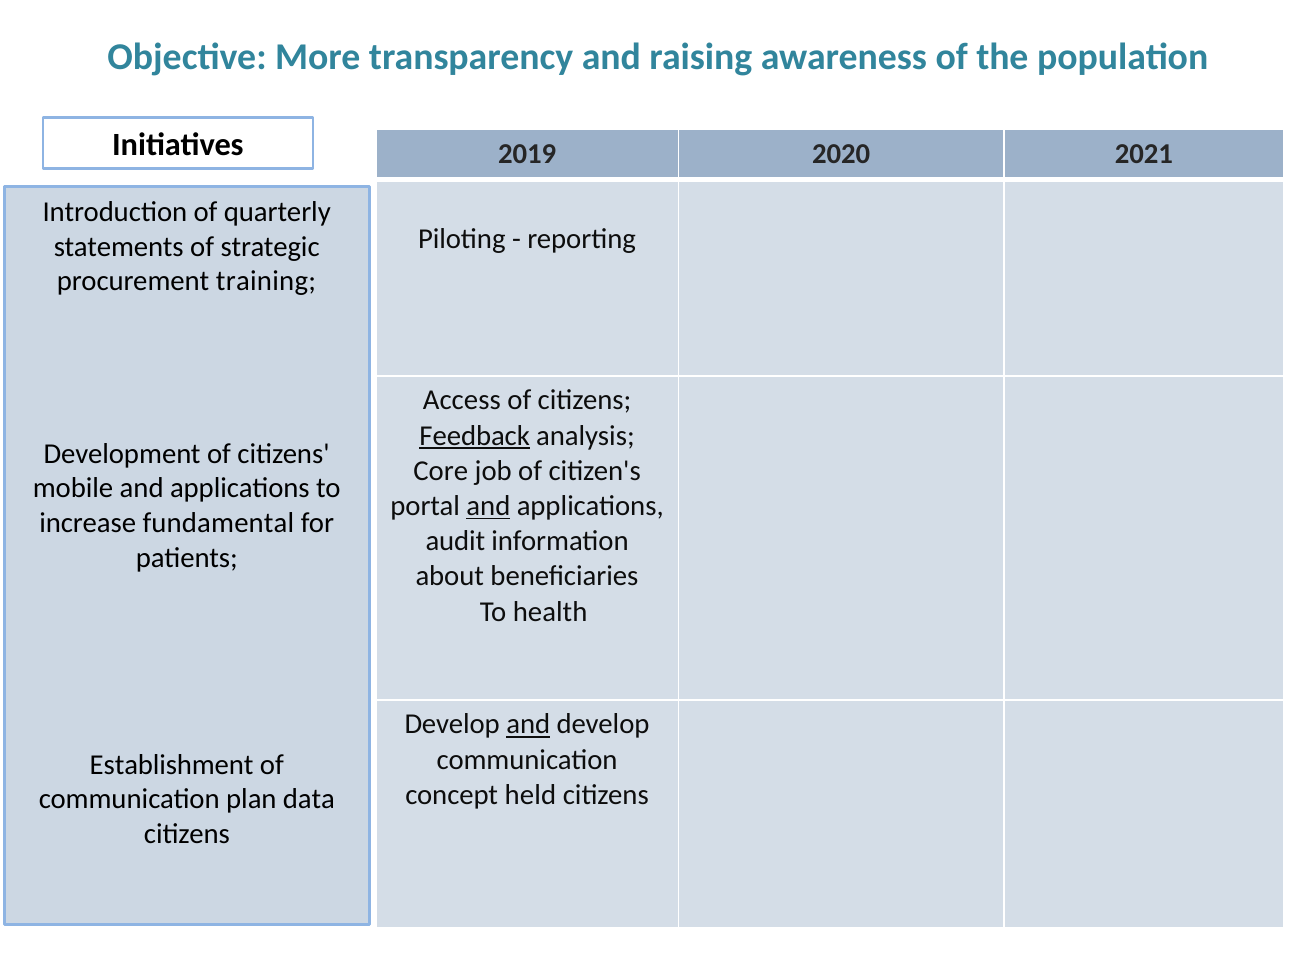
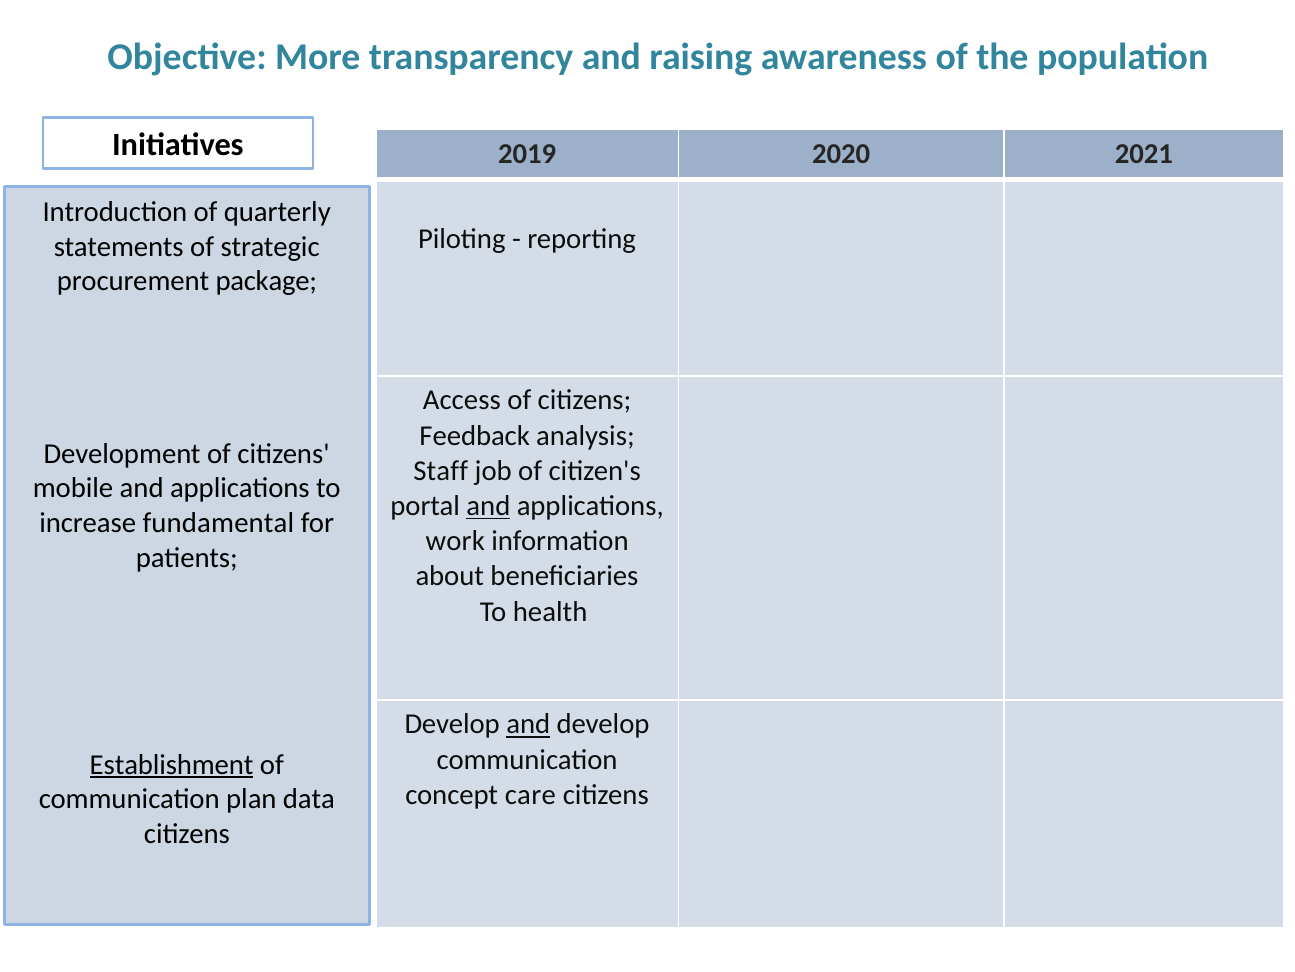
training: training -> package
Feedback underline: present -> none
Core: Core -> Staff
audit: audit -> work
Establishment underline: none -> present
held: held -> care
